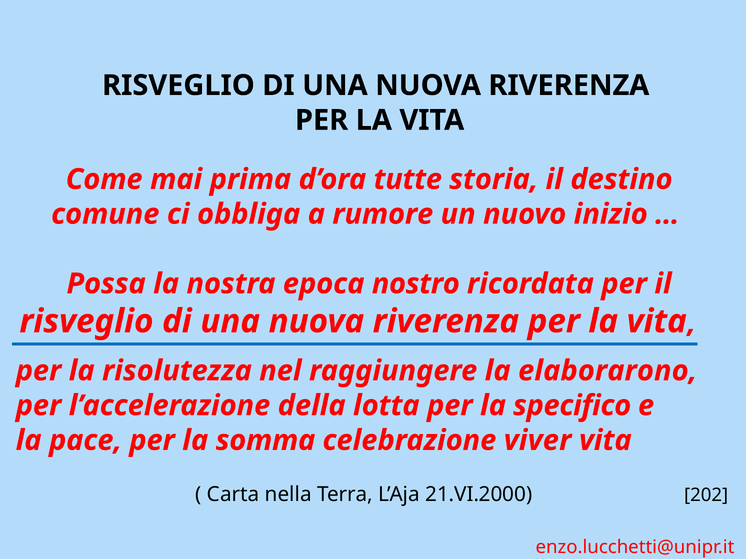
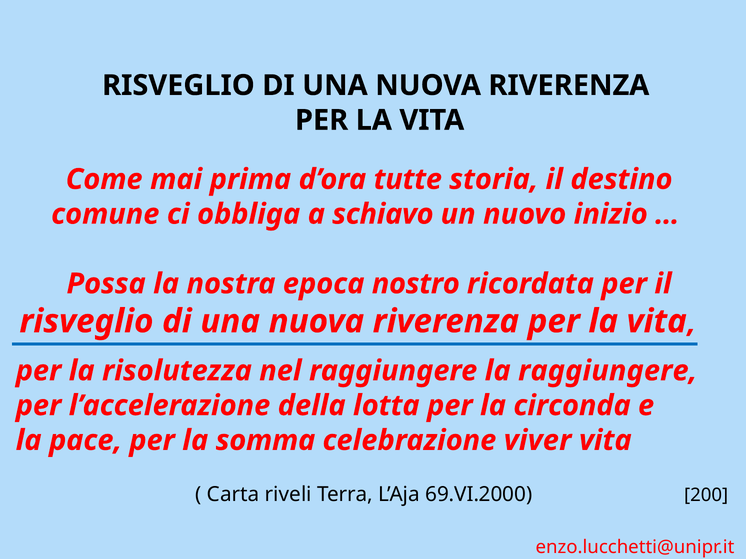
rumore: rumore -> schiavo
la elaborarono: elaborarono -> raggiungere
specifico: specifico -> circonda
nella: nella -> riveli
21.VI.2000: 21.VI.2000 -> 69.VI.2000
202: 202 -> 200
